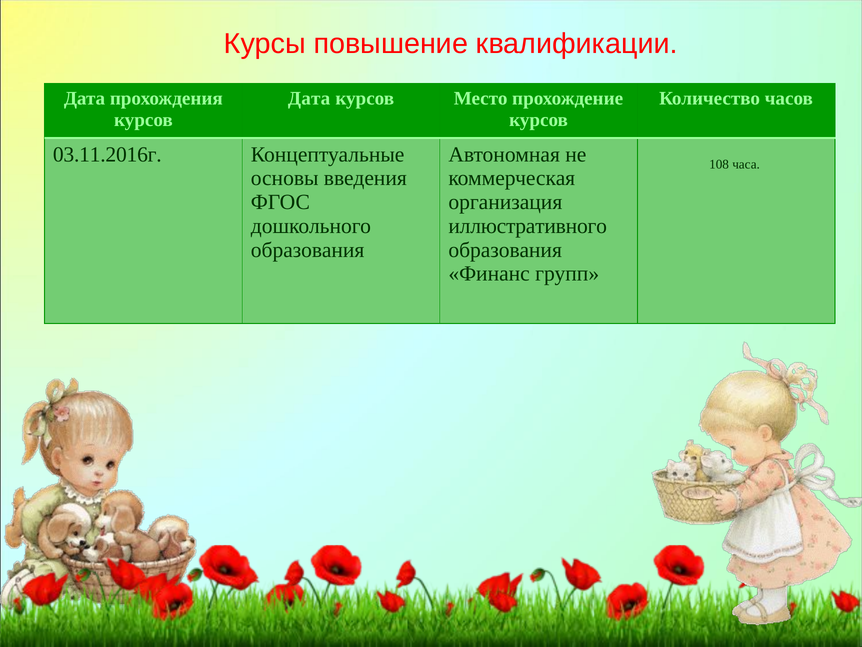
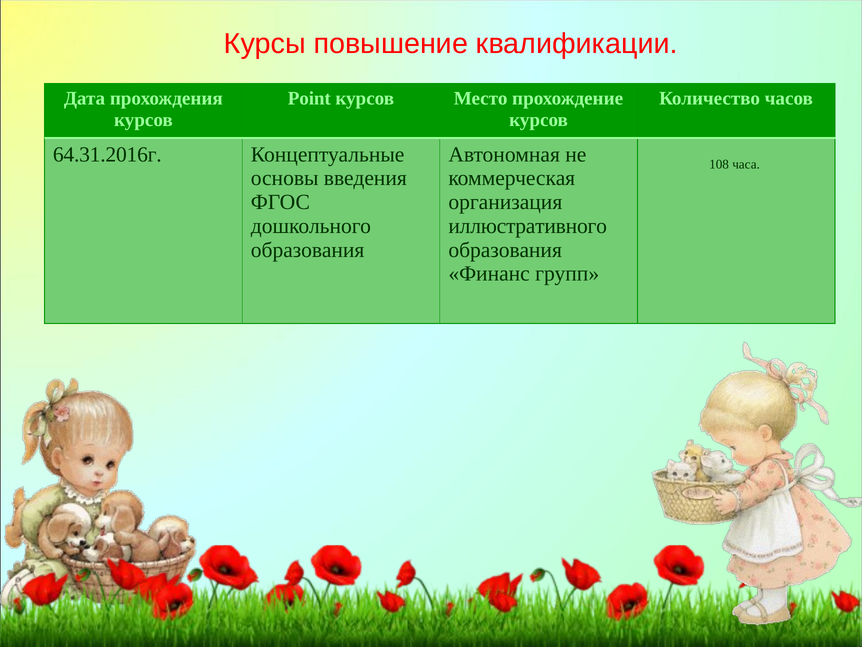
Дата at (309, 98): Дата -> Point
03.11.2016г: 03.11.2016г -> 64.31.2016г
